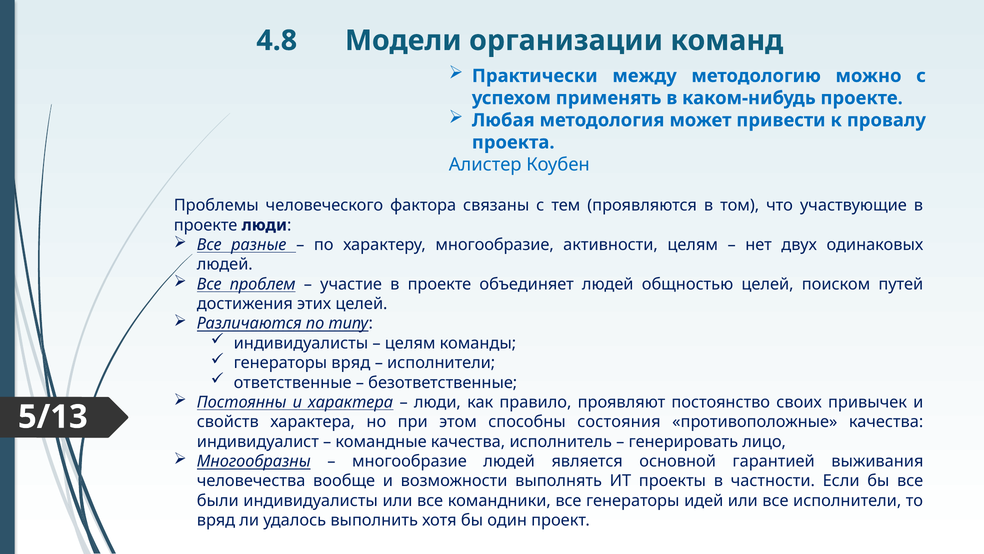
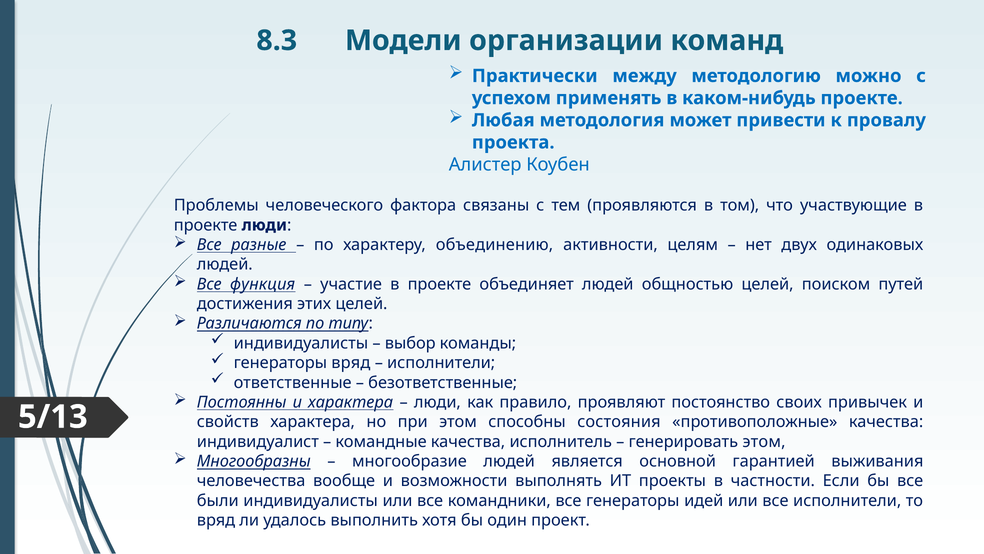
4.8: 4.8 -> 8.3
характеру многообразие: многообразие -> объединению
проблем: проблем -> функция
целям at (410, 343): целям -> выбор
генерировать лицо: лицо -> этом
